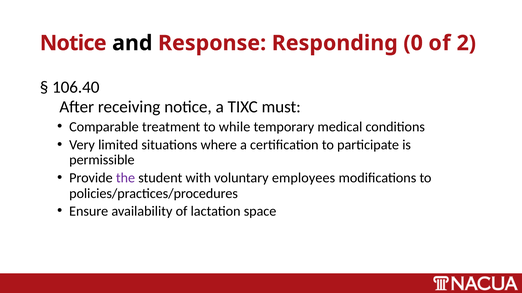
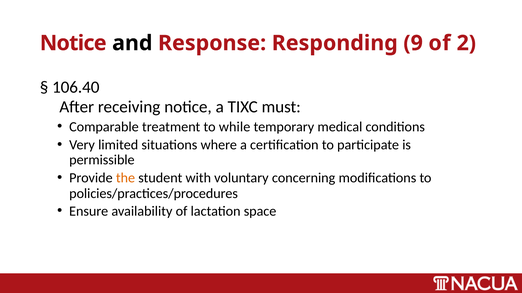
0: 0 -> 9
the colour: purple -> orange
employees: employees -> concerning
